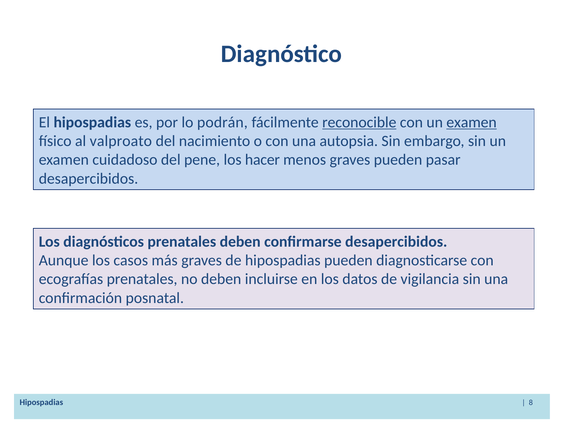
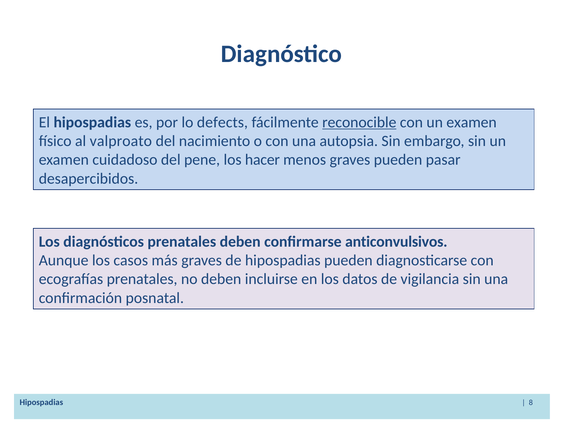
podrán: podrán -> defects
examen at (472, 122) underline: present -> none
confirmarse desapercibidos: desapercibidos -> anticonvulsivos
